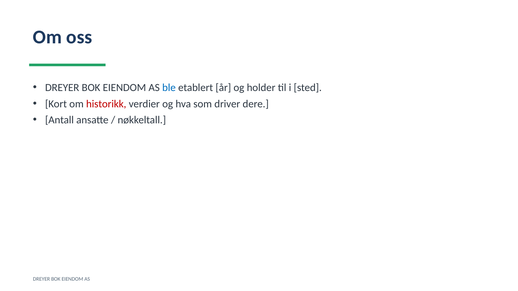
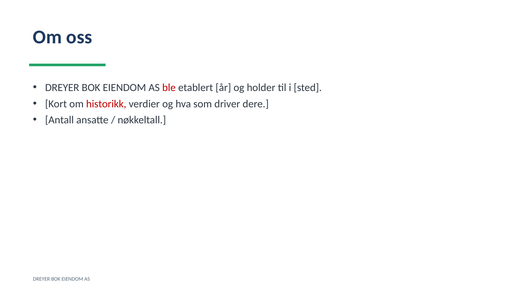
ble colour: blue -> red
